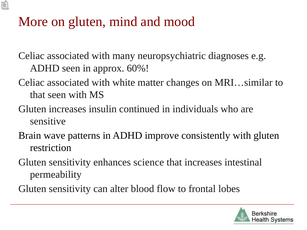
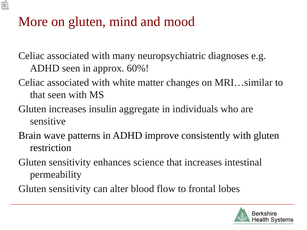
continued: continued -> aggregate
